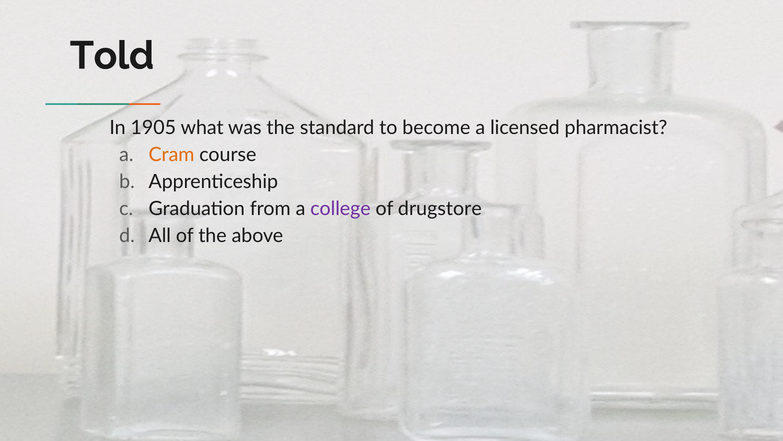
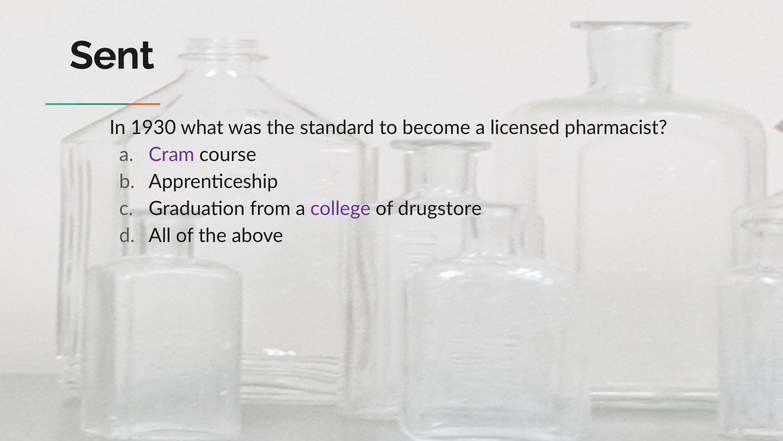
Told: Told -> Sent
1905: 1905 -> 1930
Cram colour: orange -> purple
